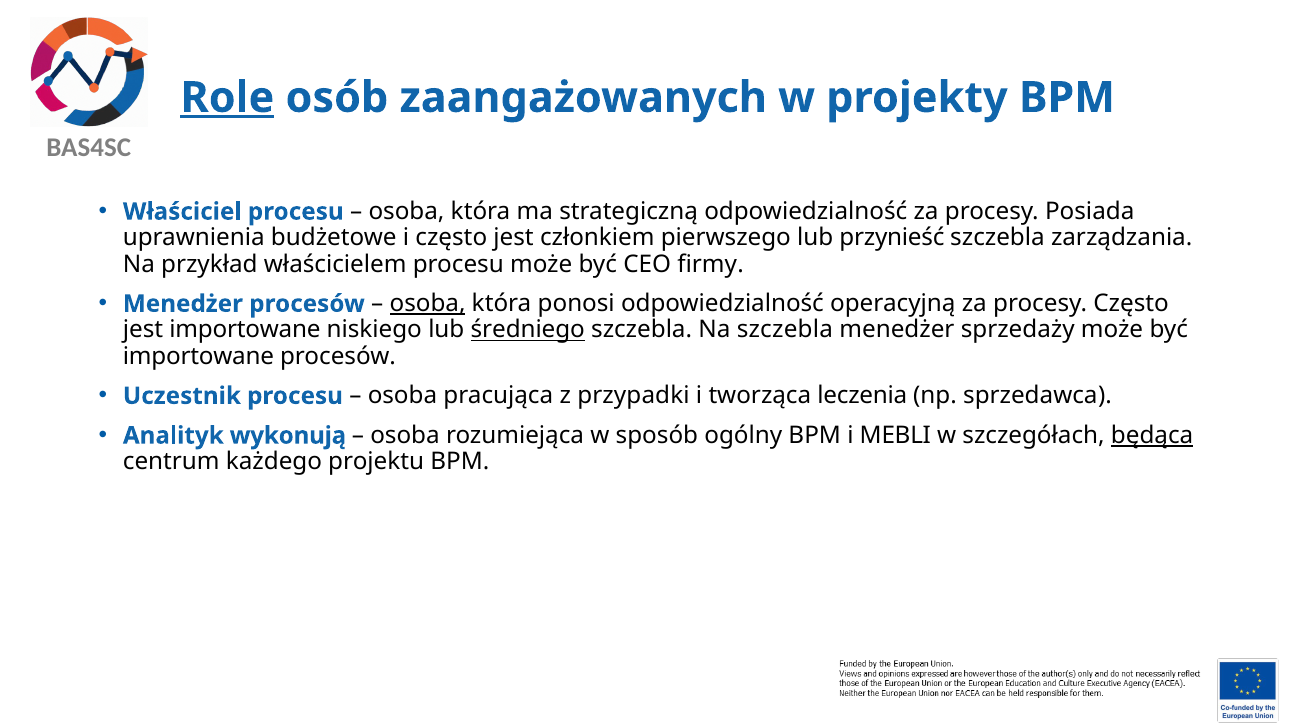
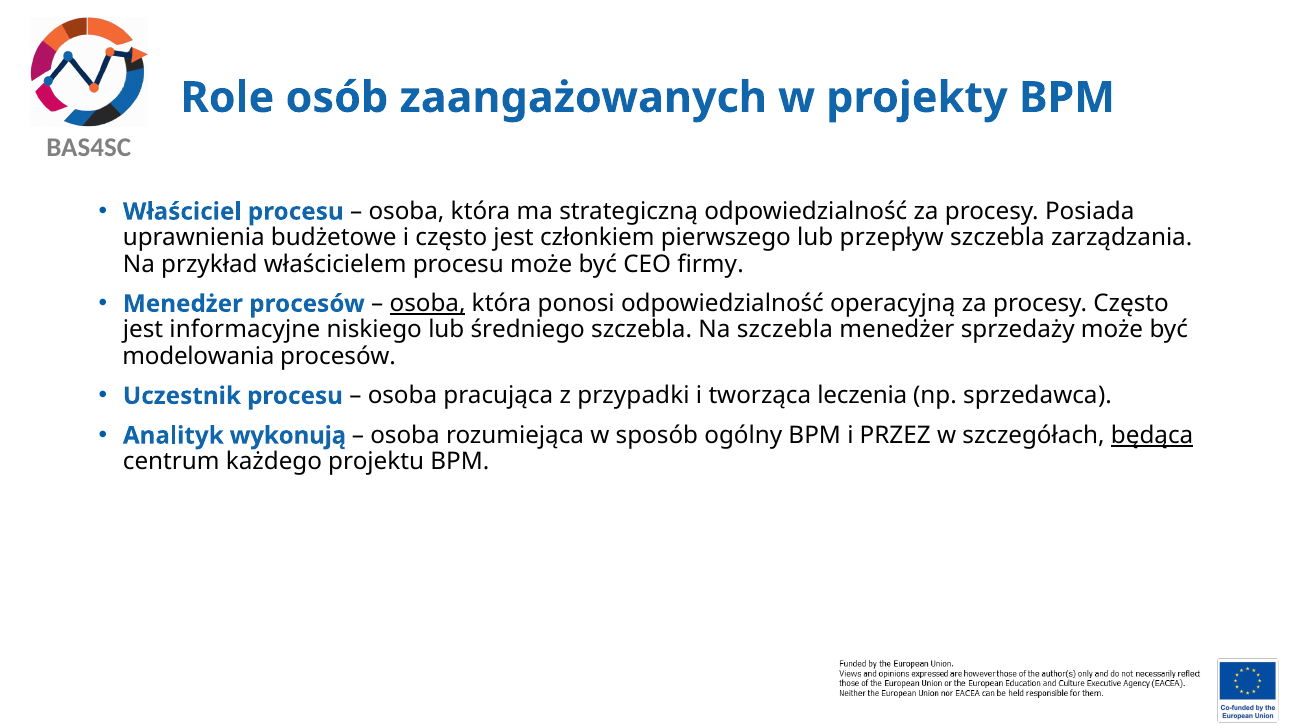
Role underline: present -> none
przynieść: przynieść -> przepływ
jest importowane: importowane -> informacyjne
średniego underline: present -> none
importowane at (198, 356): importowane -> modelowania
MEBLI: MEBLI -> PRZEZ
